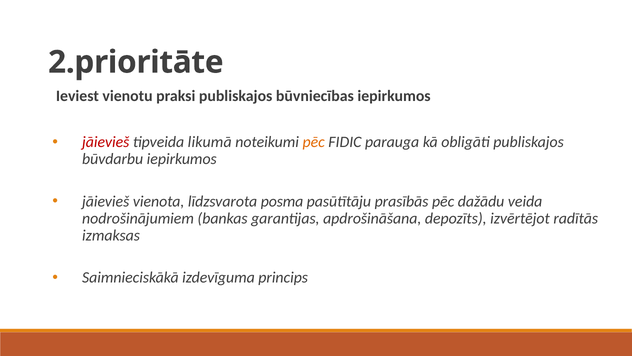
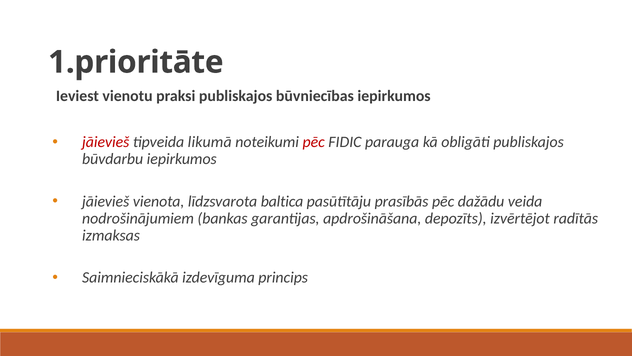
2.prioritāte: 2.prioritāte -> 1.prioritāte
pēc at (314, 142) colour: orange -> red
posma: posma -> baltica
